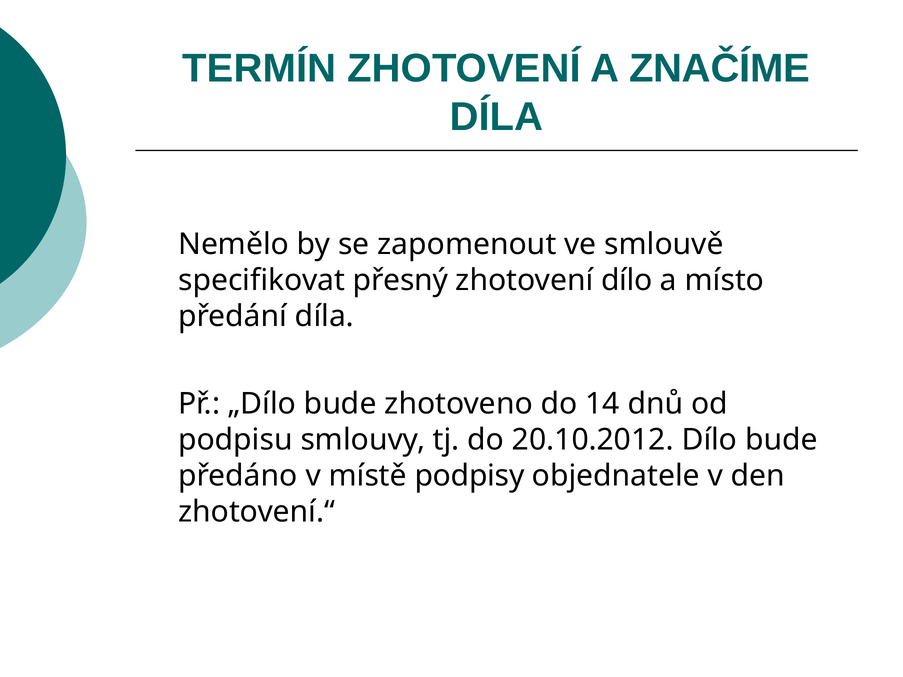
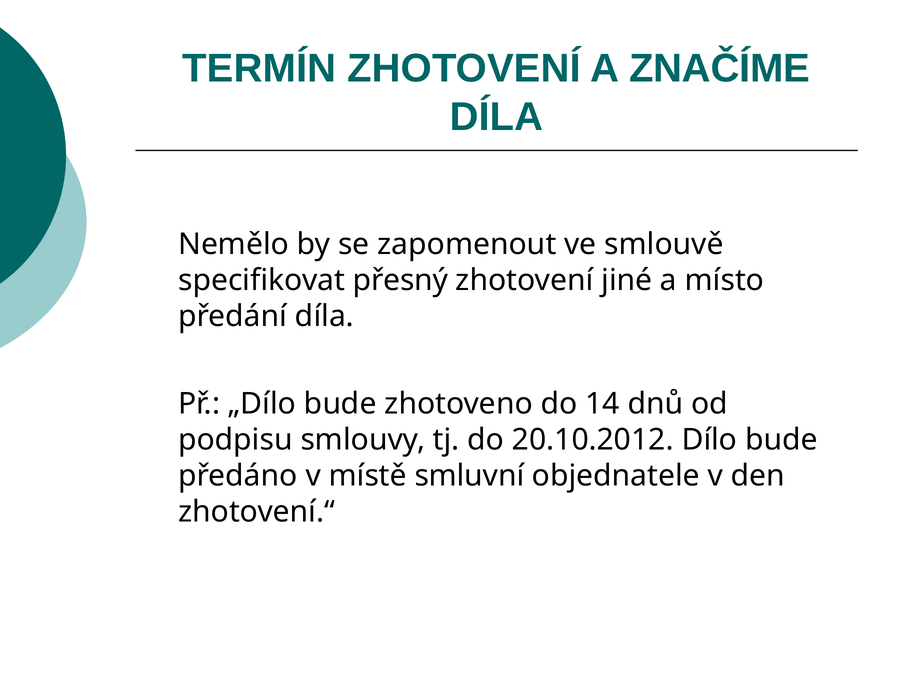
zhotovení dílo: dílo -> jiné
podpisy: podpisy -> smluvní
